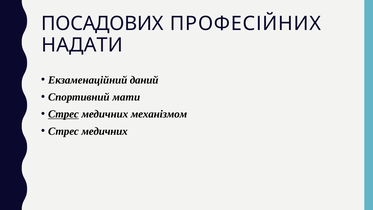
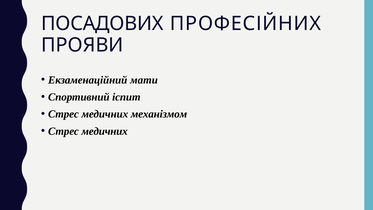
НАДАТИ: НАДАТИ -> ПРОЯВИ
даний: даний -> мати
мати: мати -> іспит
Стрес at (63, 114) underline: present -> none
